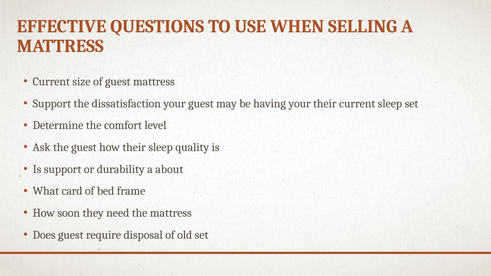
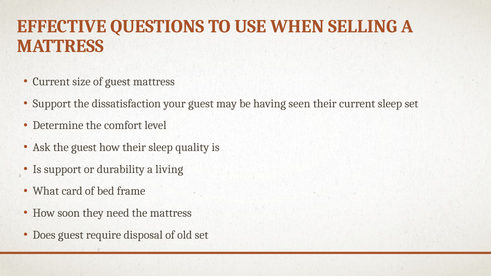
having your: your -> seen
about: about -> living
